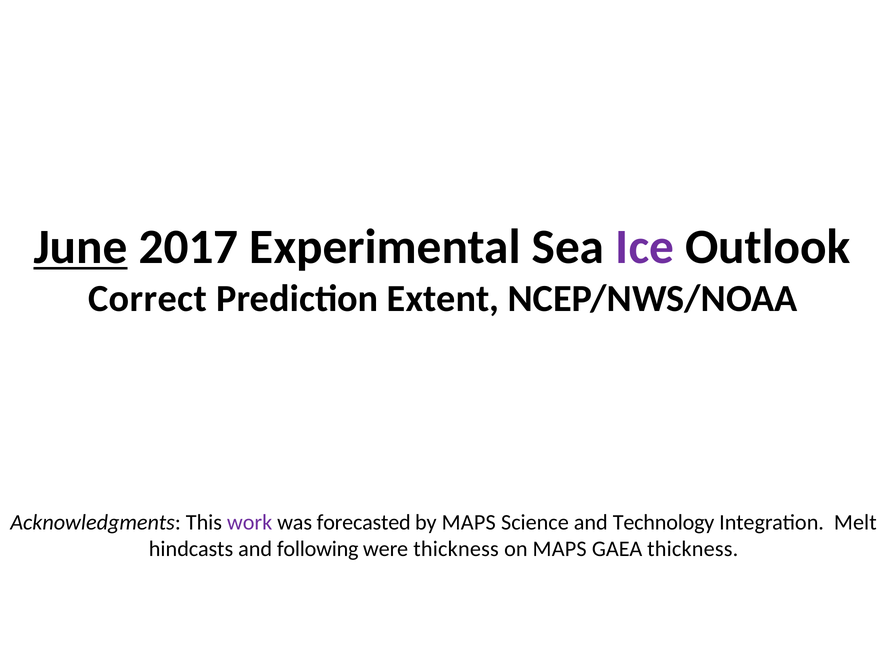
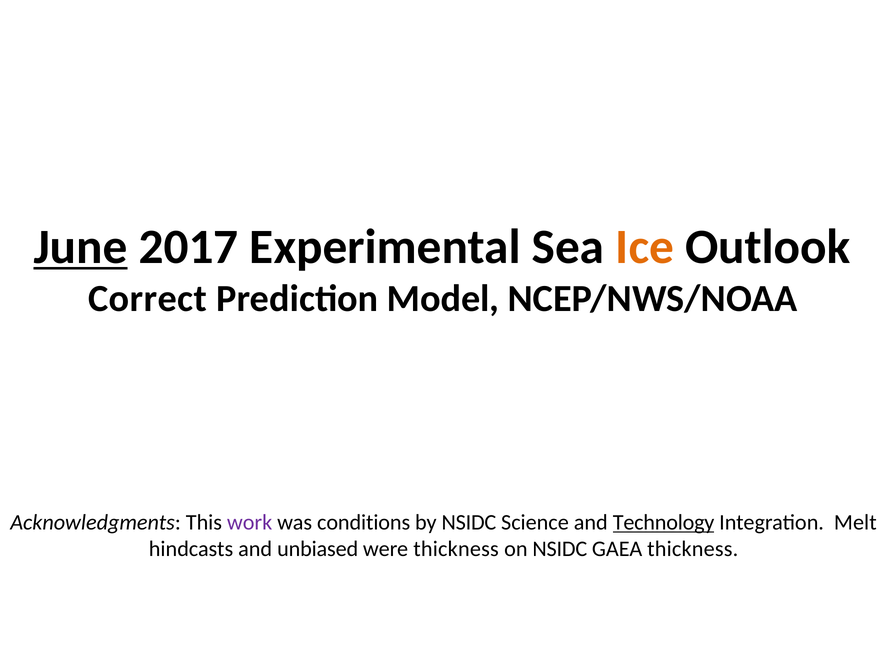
Ice colour: purple -> orange
Extent: Extent -> Model
forecasted: forecasted -> conditions
by MAPS: MAPS -> NSIDC
Technology underline: none -> present
following: following -> unbiased
on MAPS: MAPS -> NSIDC
